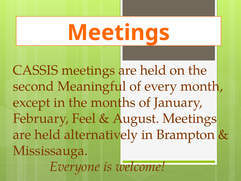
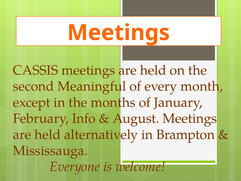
Feel: Feel -> Info
